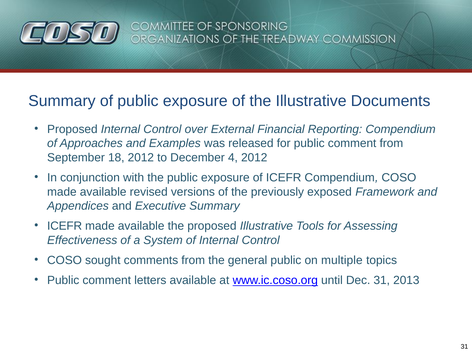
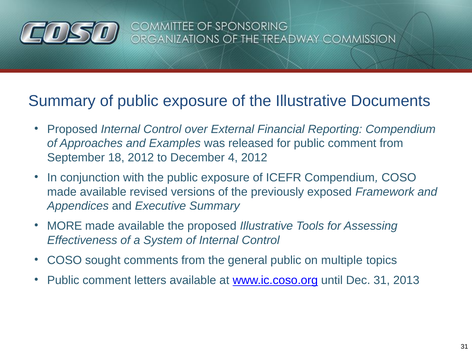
ICEFR at (65, 226): ICEFR -> MORE
